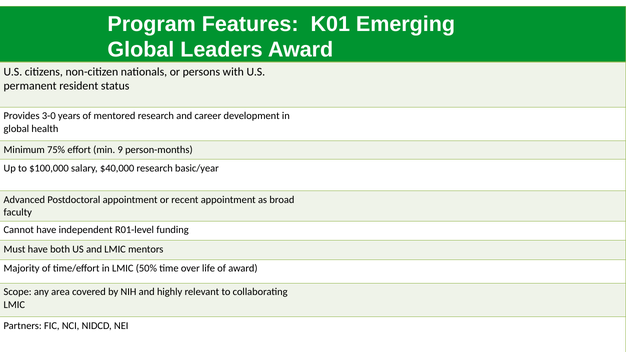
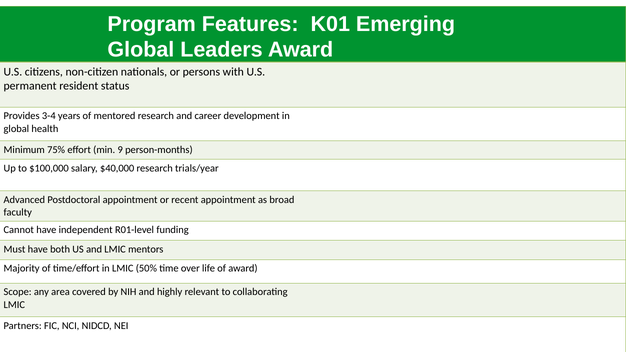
3-0: 3-0 -> 3-4
basic/year: basic/year -> trials/year
